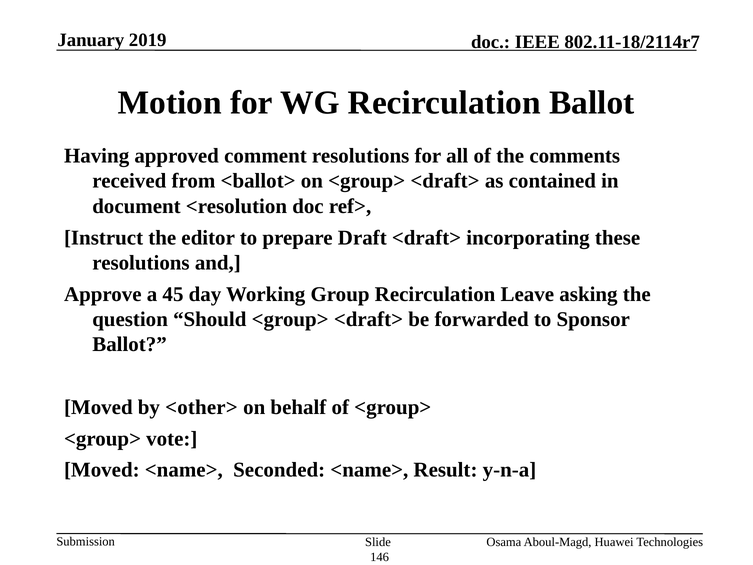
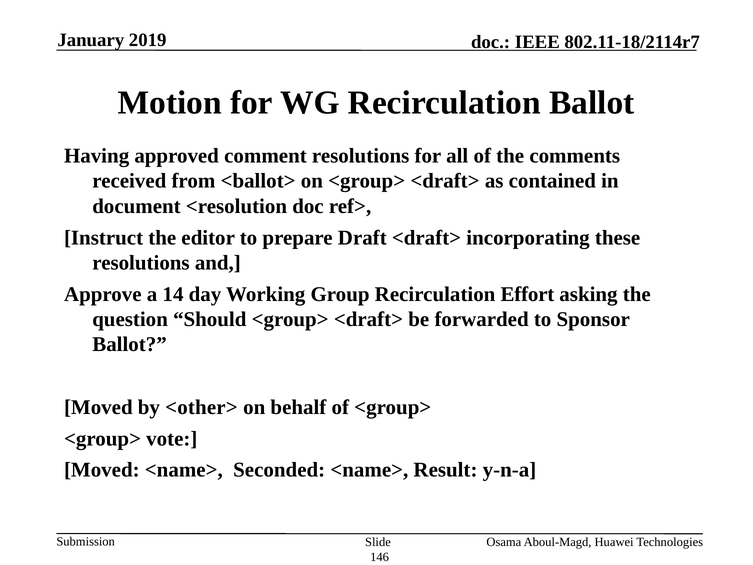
45: 45 -> 14
Leave: Leave -> Effort
